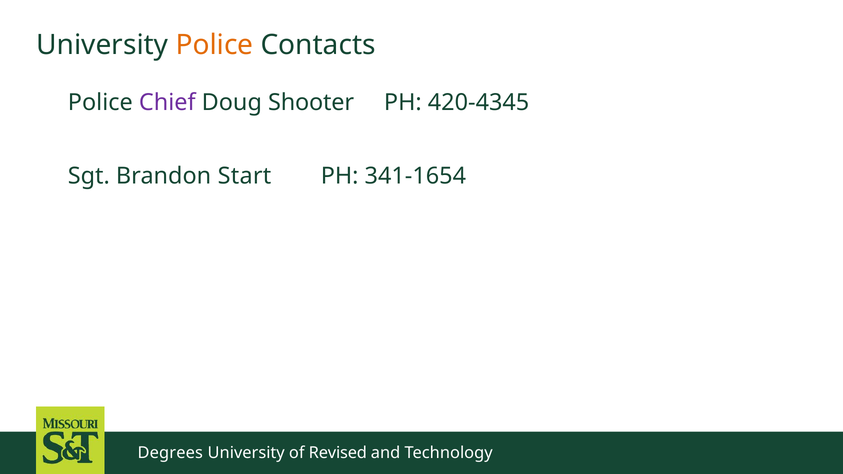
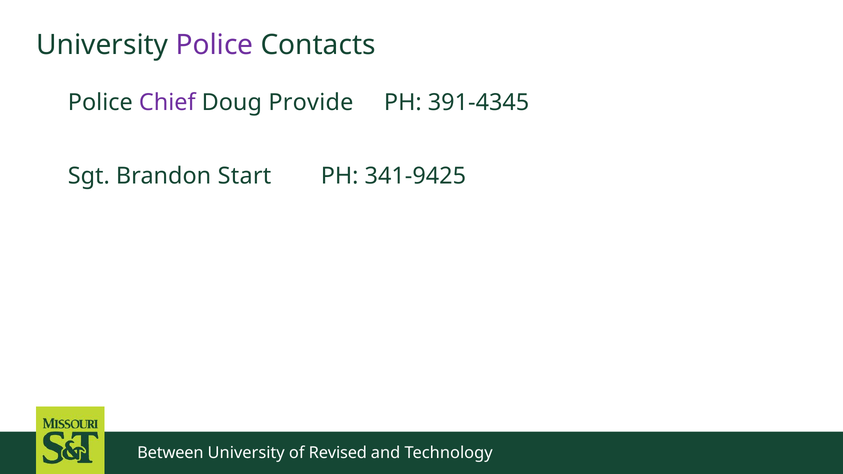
Police at (214, 45) colour: orange -> purple
Shooter: Shooter -> Provide
420-4345: 420-4345 -> 391-4345
341-1654: 341-1654 -> 341-9425
Degrees: Degrees -> Between
